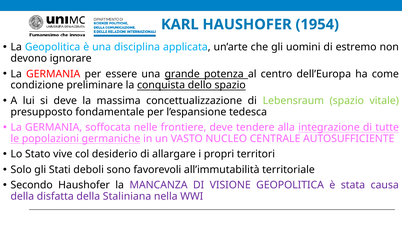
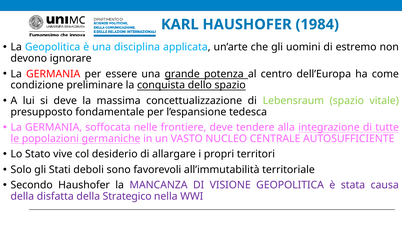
1954: 1954 -> 1984
Staliniana: Staliniana -> Strategico
